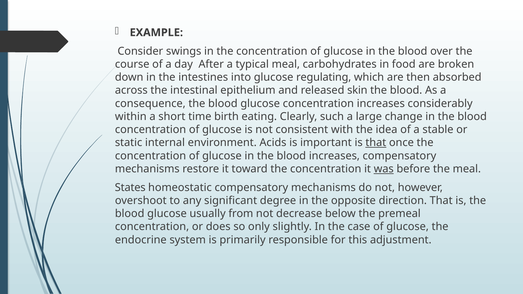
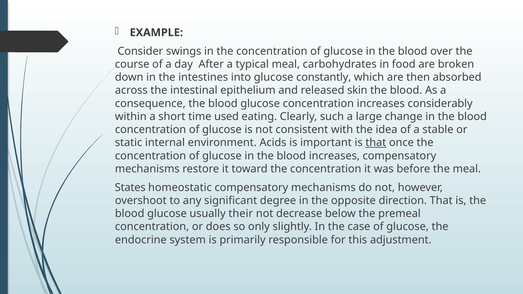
regulating: regulating -> constantly
birth: birth -> used
was underline: present -> none
from: from -> their
